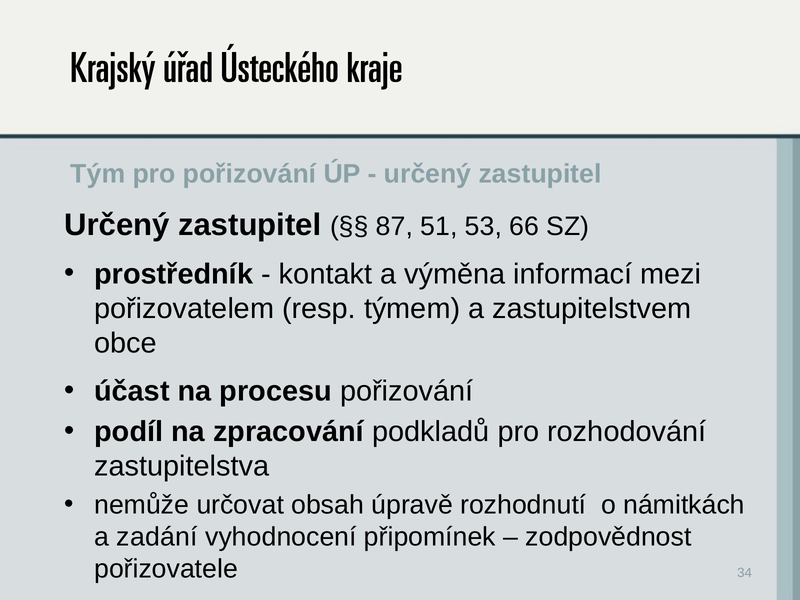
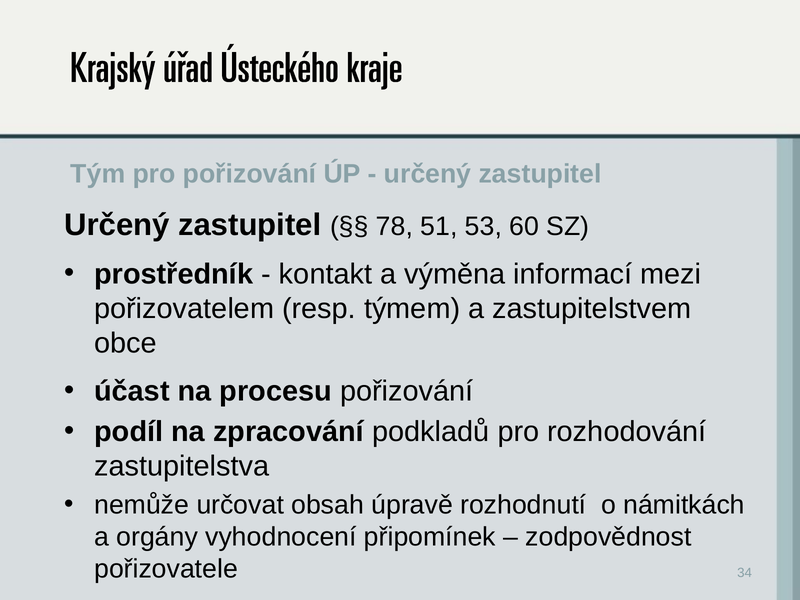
87: 87 -> 78
66: 66 -> 60
zadání: zadání -> orgány
